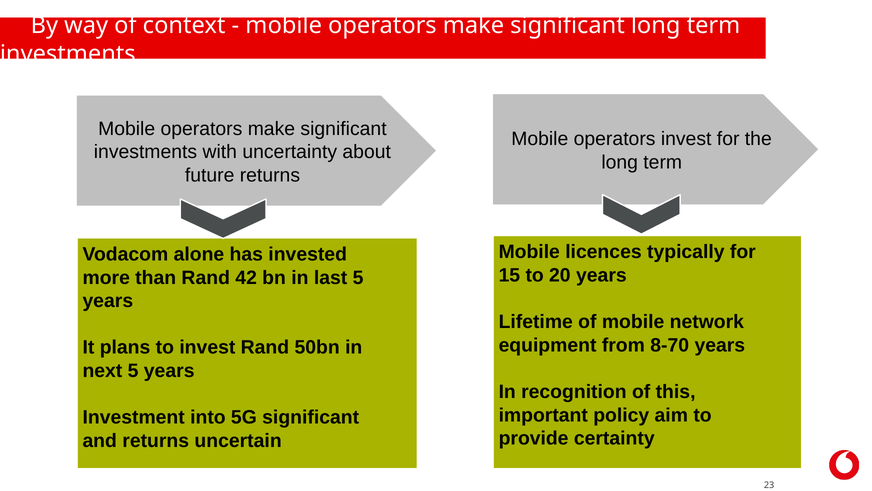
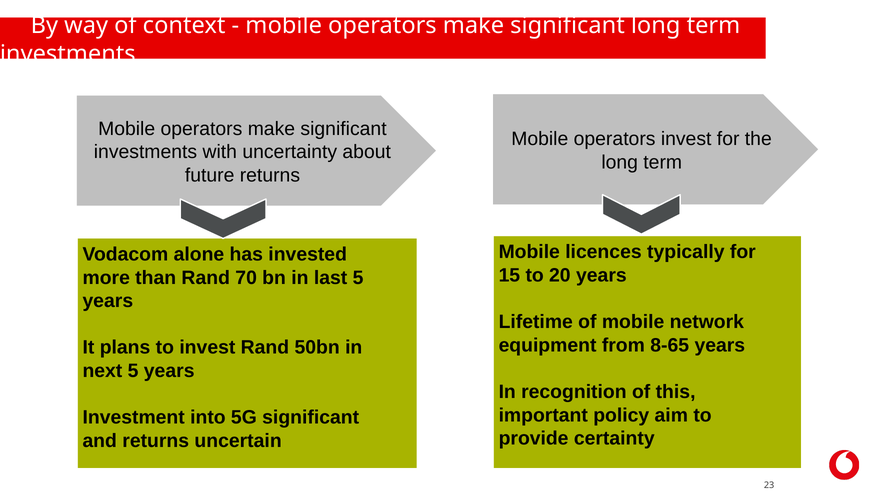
42: 42 -> 70
8-70: 8-70 -> 8-65
